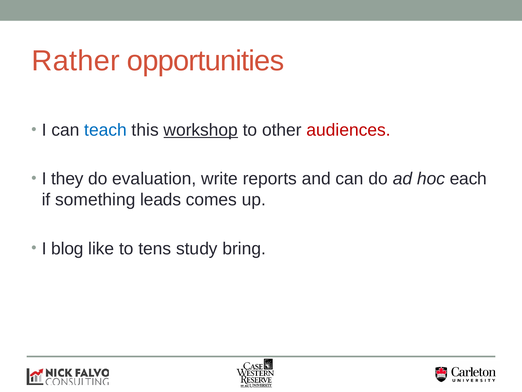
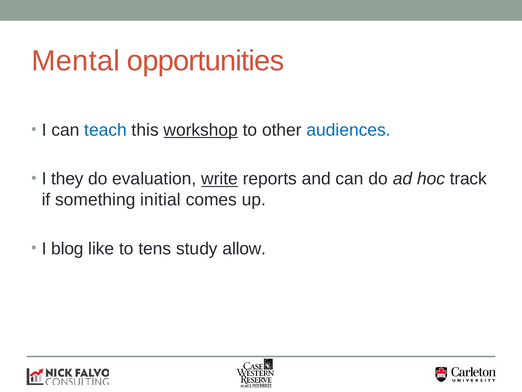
Rather: Rather -> Mental
audiences colour: red -> blue
write underline: none -> present
each: each -> track
leads: leads -> initial
bring: bring -> allow
